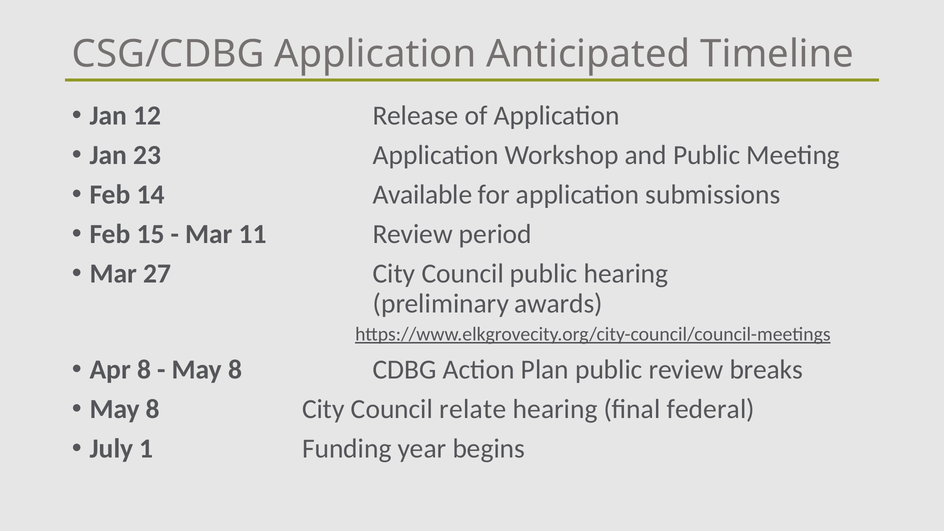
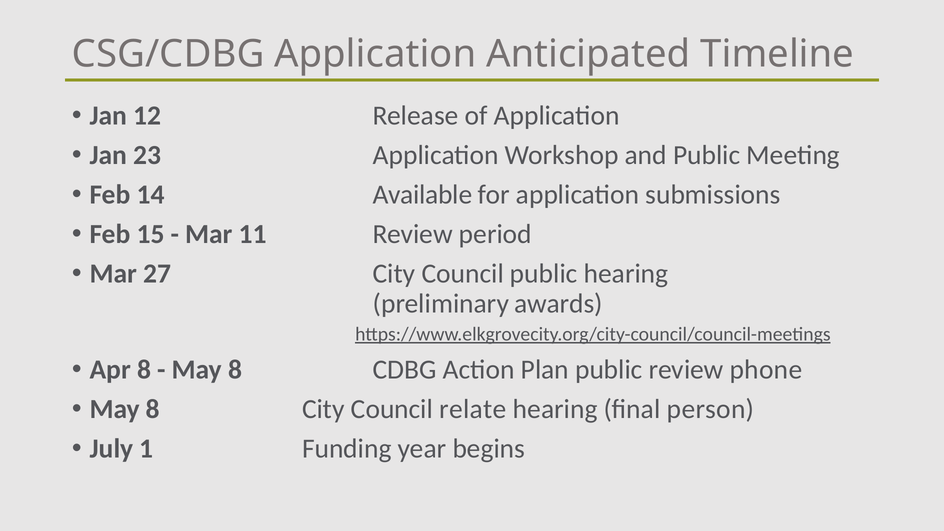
breaks: breaks -> phone
federal: federal -> person
